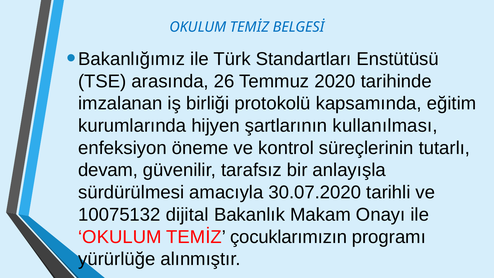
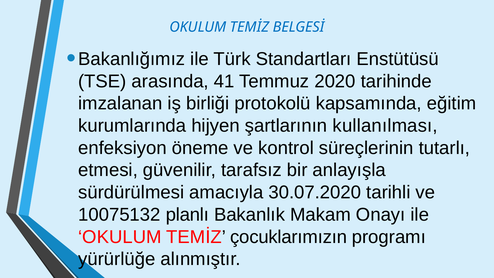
26: 26 -> 41
devam: devam -> etmesi
dijital: dijital -> planlı
